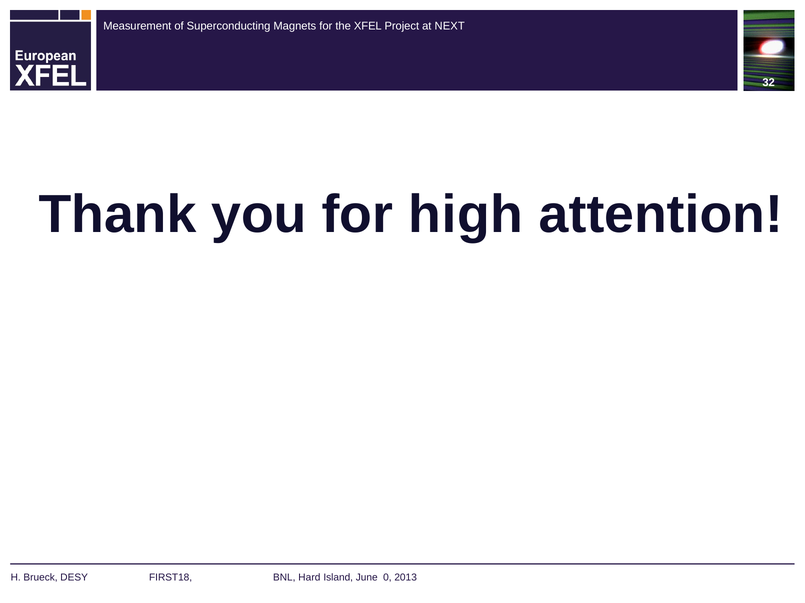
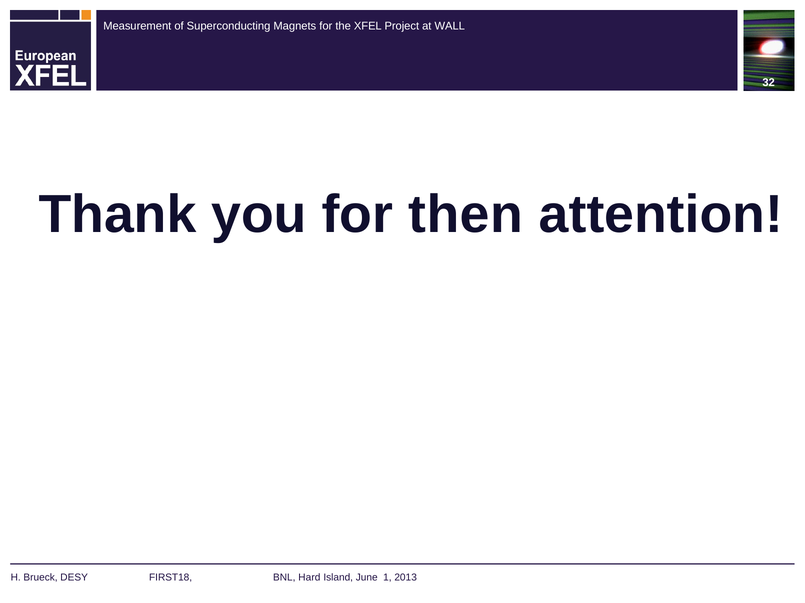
NEXT: NEXT -> WALL
high: high -> then
0: 0 -> 1
